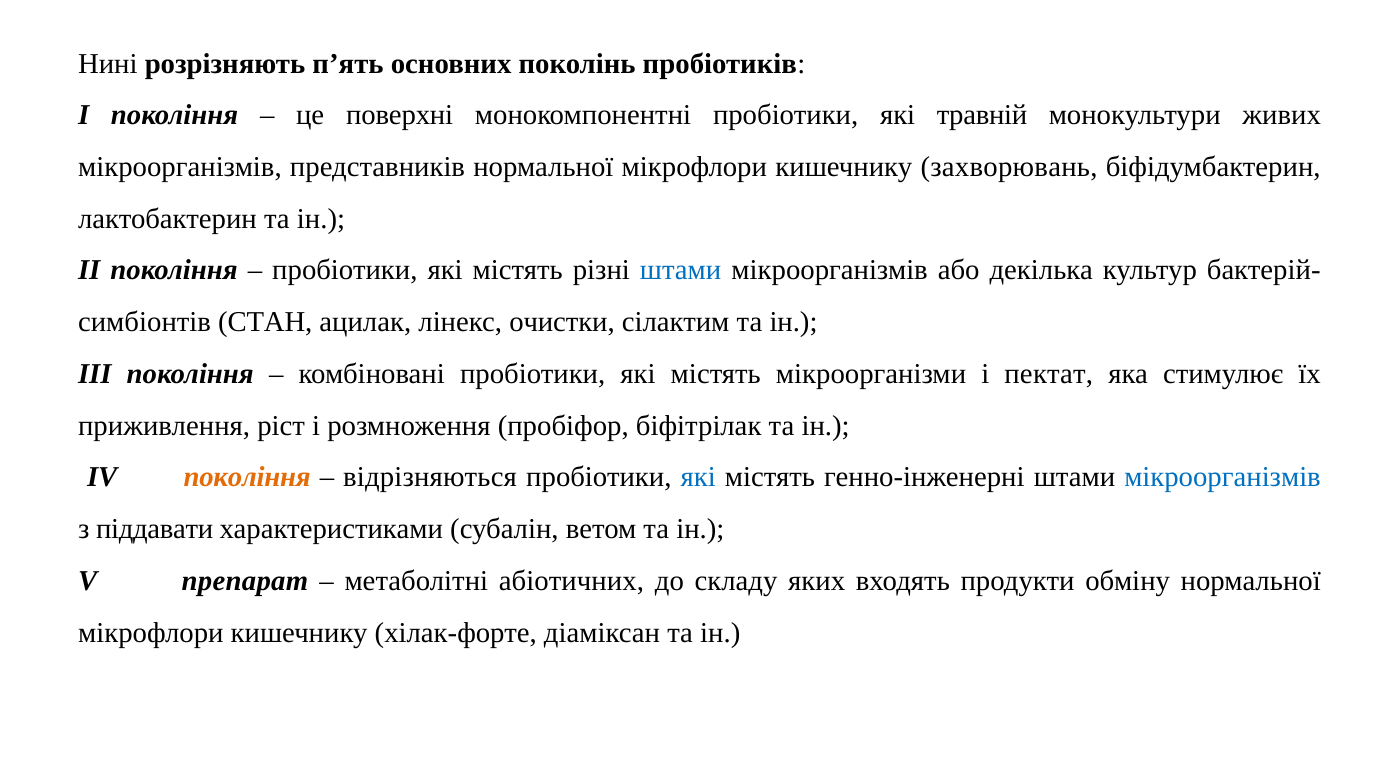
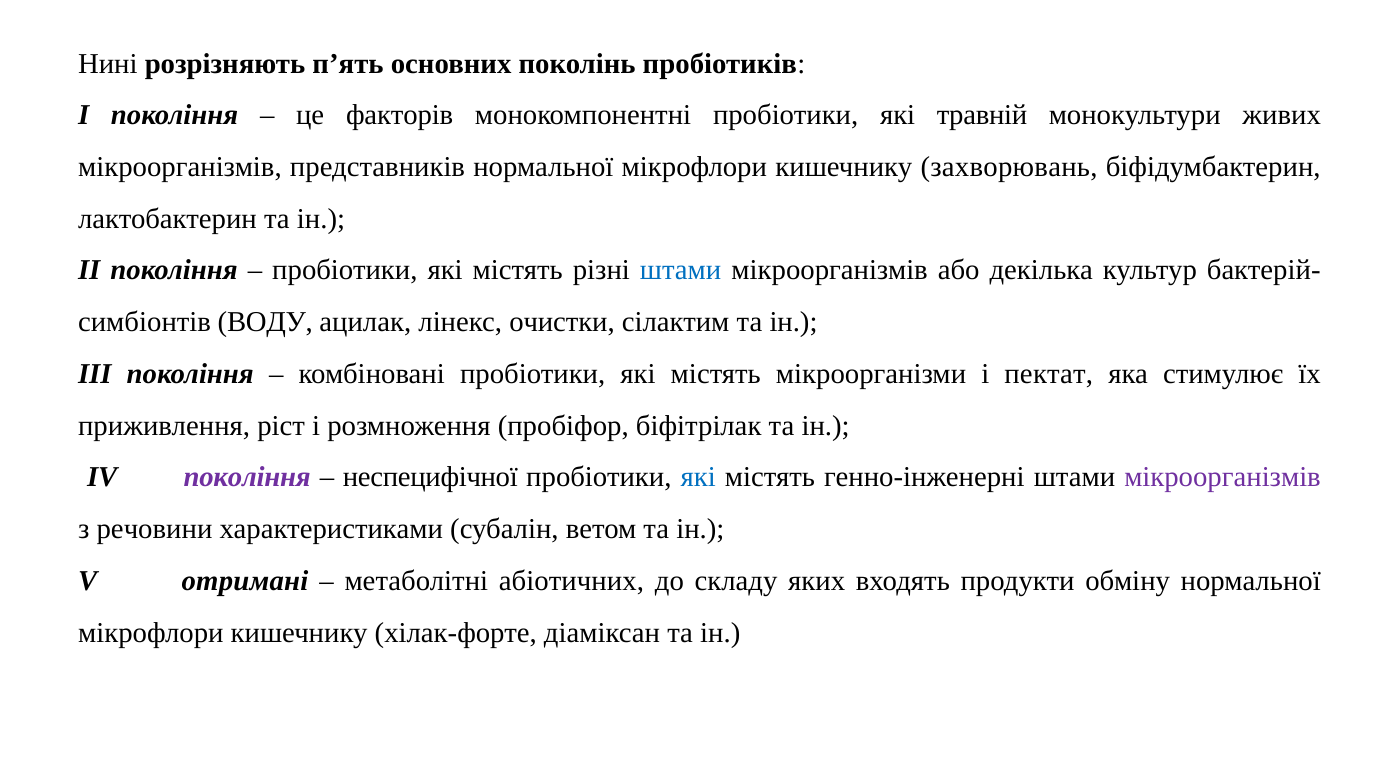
поверхні: поверхні -> факторів
СТАН: СТАН -> ВОДУ
покоління at (247, 477) colour: orange -> purple
відрізняються: відрізняються -> неспецифічної
мікроорганізмів at (1223, 477) colour: blue -> purple
піддавати: піддавати -> речовини
препарат: препарат -> отримані
